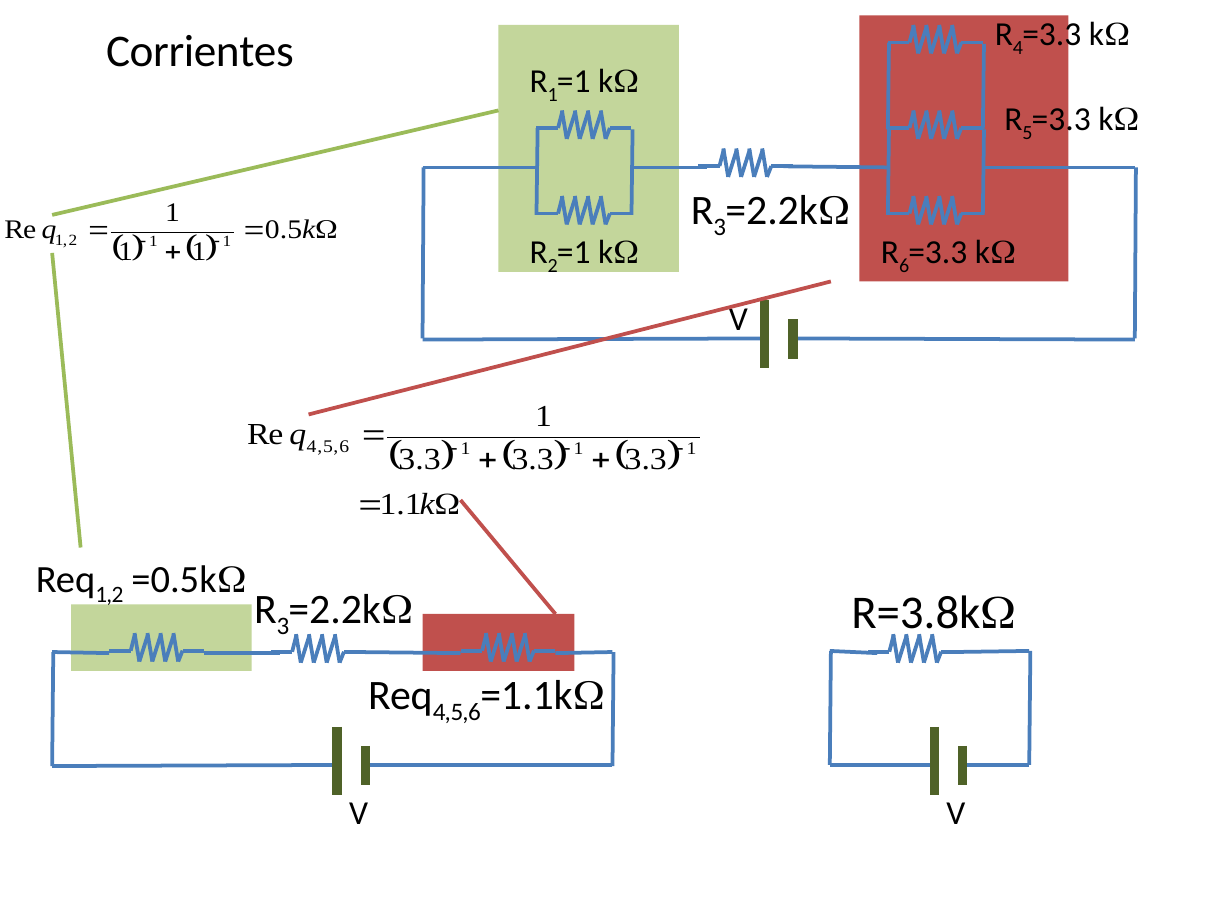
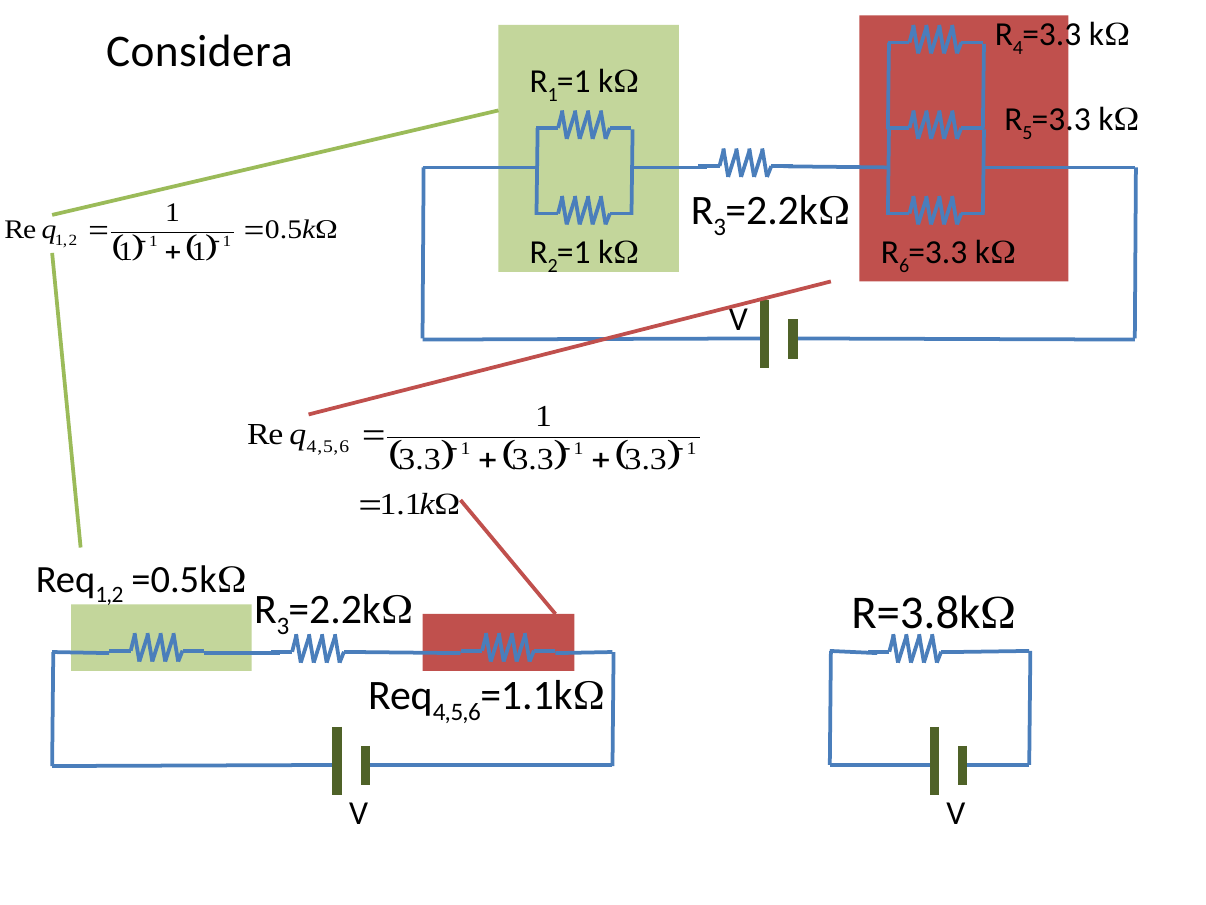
Corrientes: Corrientes -> Considera
